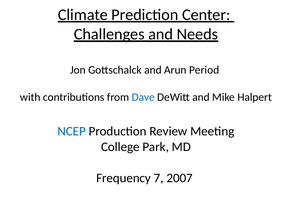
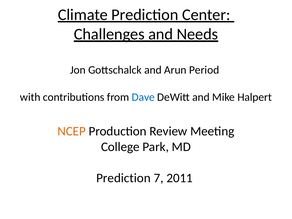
NCEP colour: blue -> orange
Frequency at (124, 178): Frequency -> Prediction
2007: 2007 -> 2011
